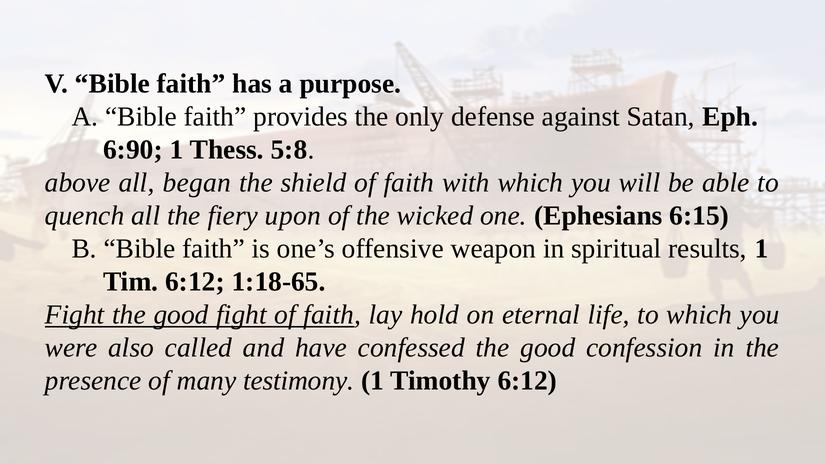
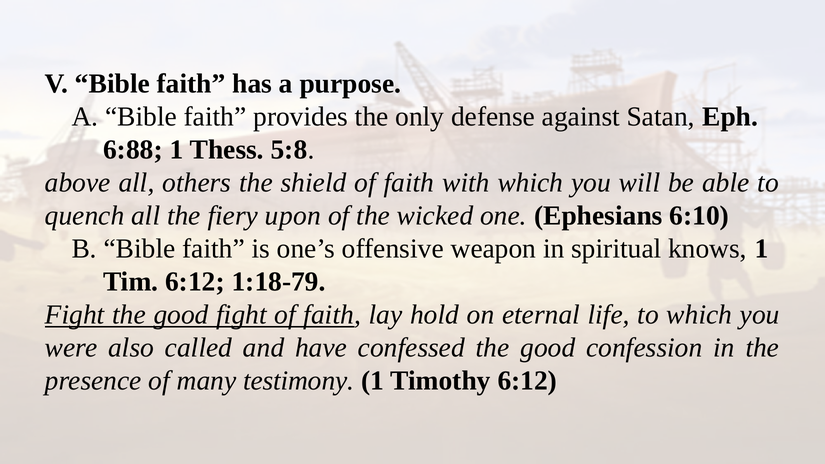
6:90: 6:90 -> 6:88
began: began -> others
6:15: 6:15 -> 6:10
results: results -> knows
1:18-65: 1:18-65 -> 1:18-79
